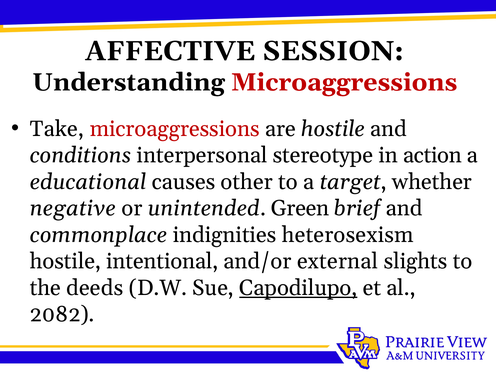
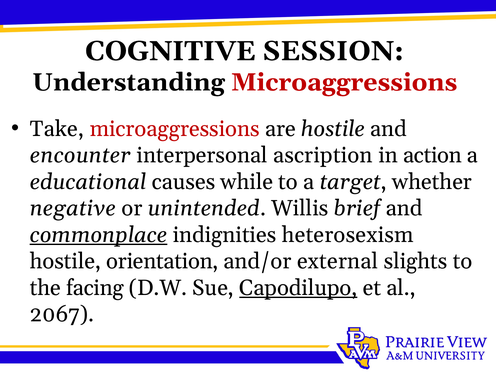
AFFECTIVE: AFFECTIVE -> COGNITIVE
conditions: conditions -> encounter
stereotype: stereotype -> ascription
other: other -> while
Green: Green -> Willis
commonplace underline: none -> present
intentional: intentional -> orientation
deeds: deeds -> facing
2082: 2082 -> 2067
